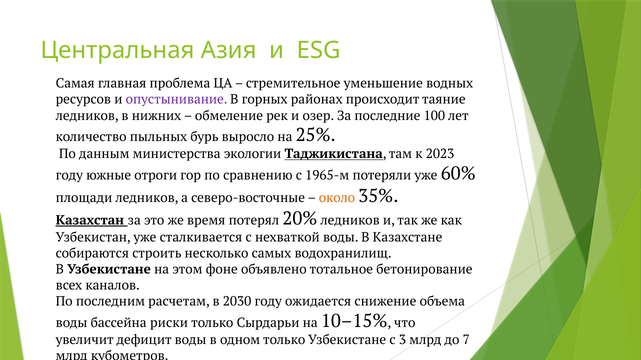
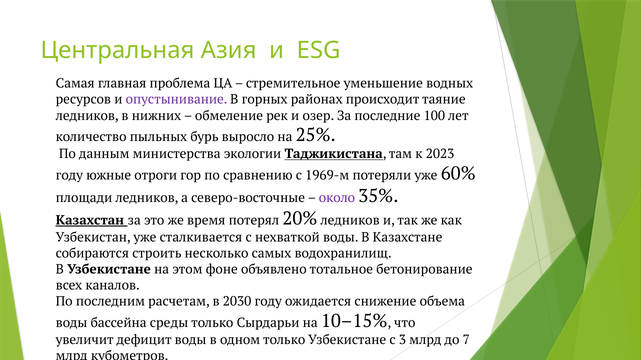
1965-м: 1965-м -> 1969-м
около colour: orange -> purple
риски: риски -> среды
